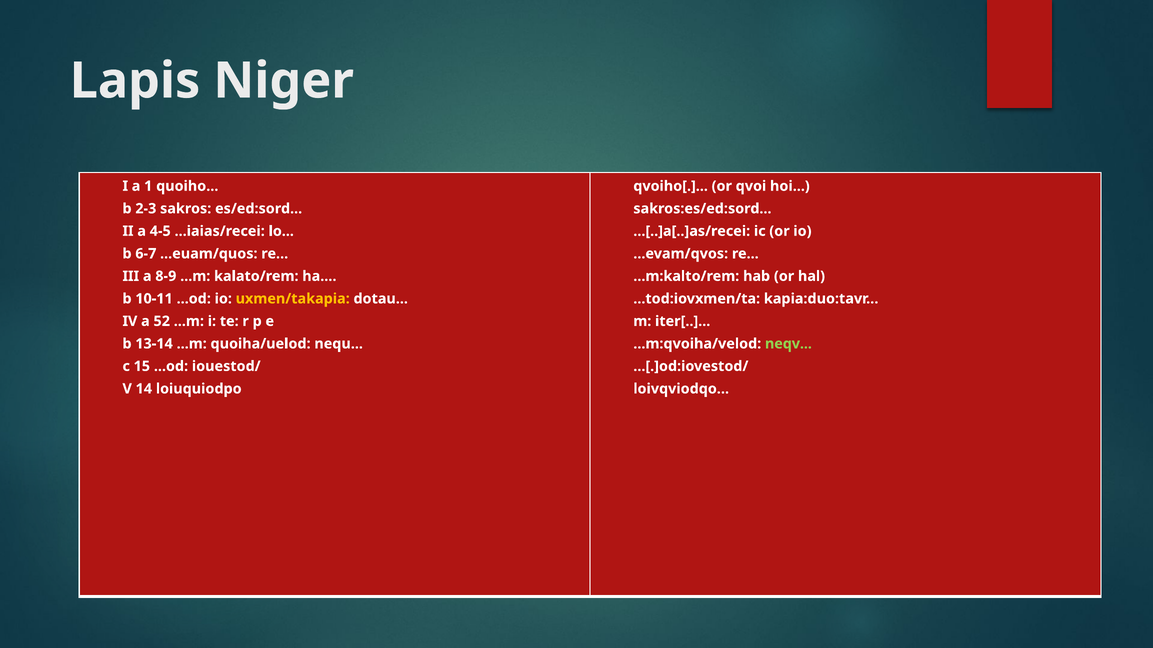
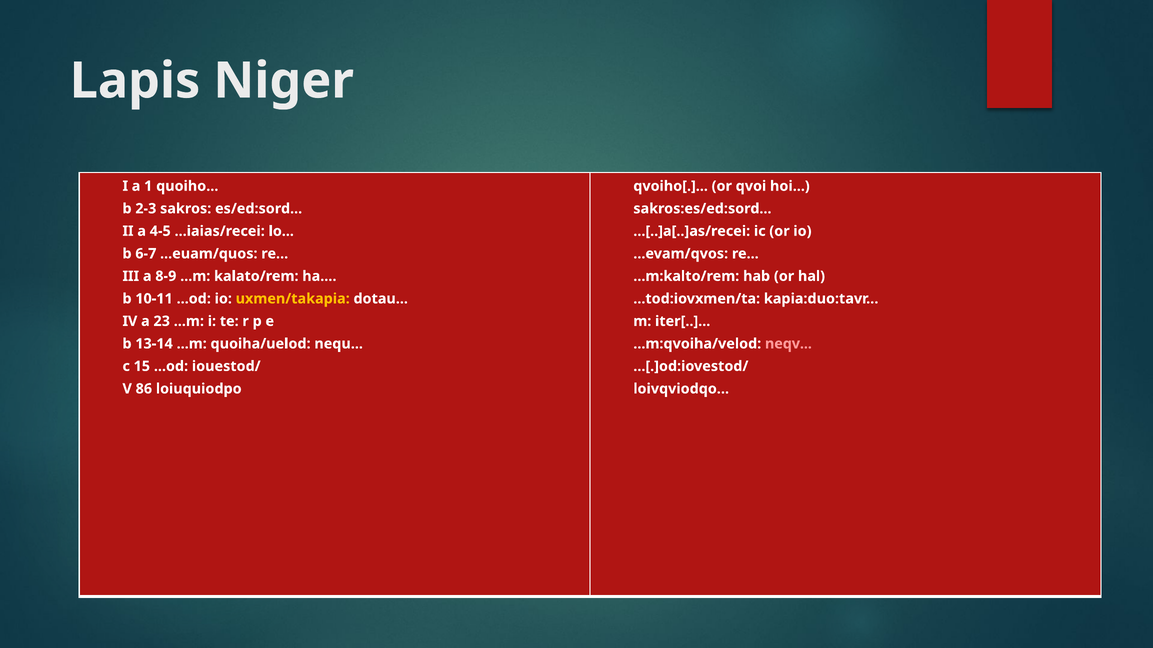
52: 52 -> 23
neqv colour: light green -> pink
14: 14 -> 86
